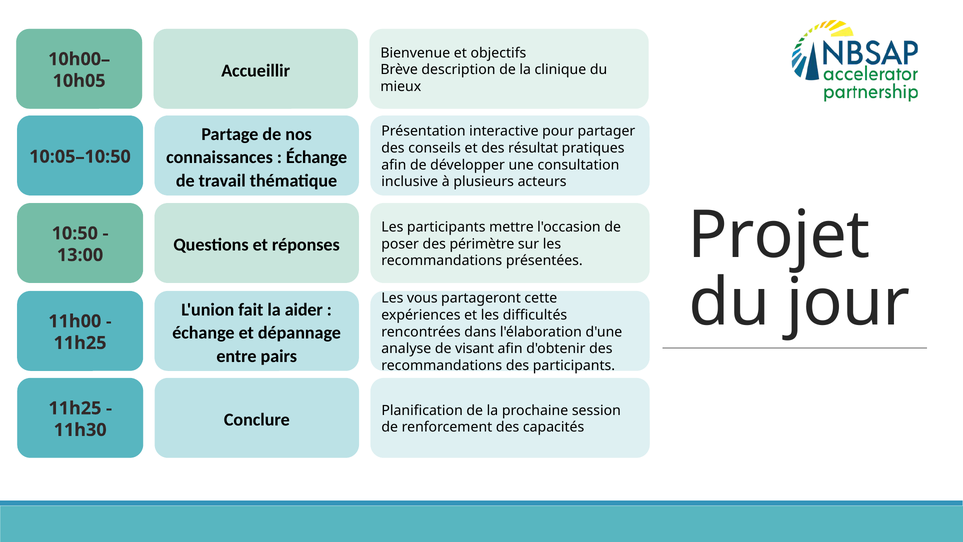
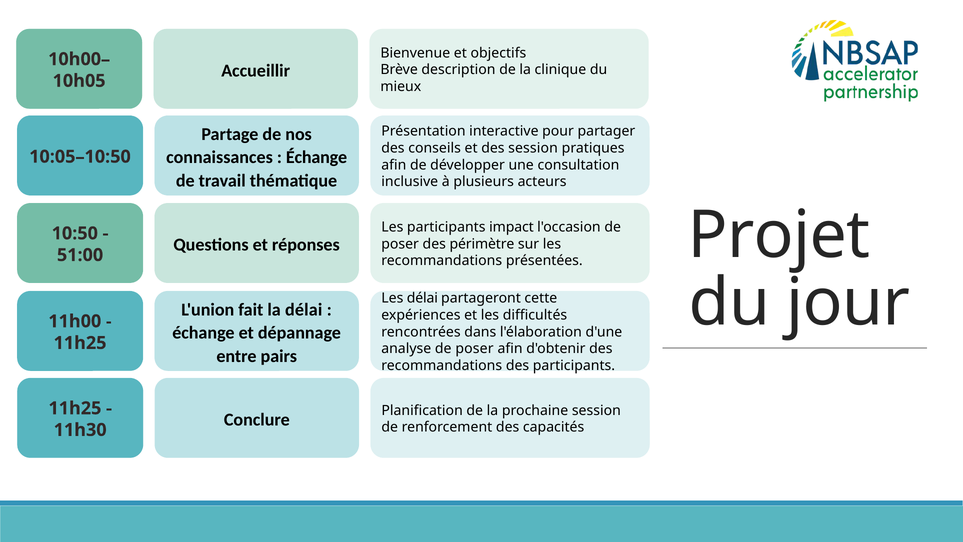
des résultat: résultat -> session
mettre: mettre -> impact
13:00: 13:00 -> 51:00
Les vous: vous -> délai
la aider: aider -> délai
analyse de visant: visant -> poser
